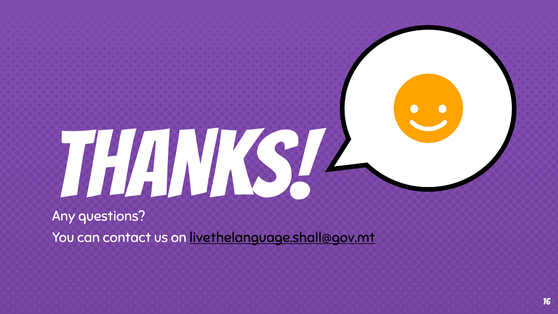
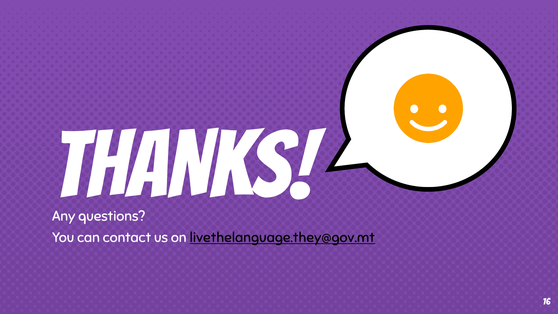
livethelanguage.shall@gov.mt: livethelanguage.shall@gov.mt -> livethelanguage.they@gov.mt
